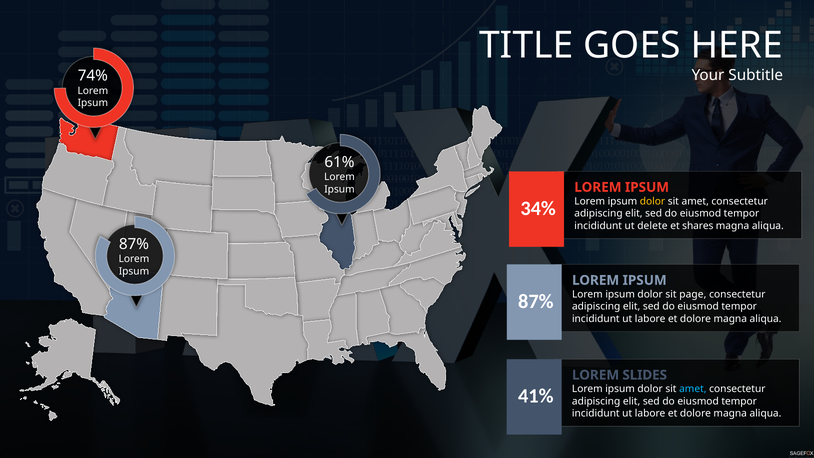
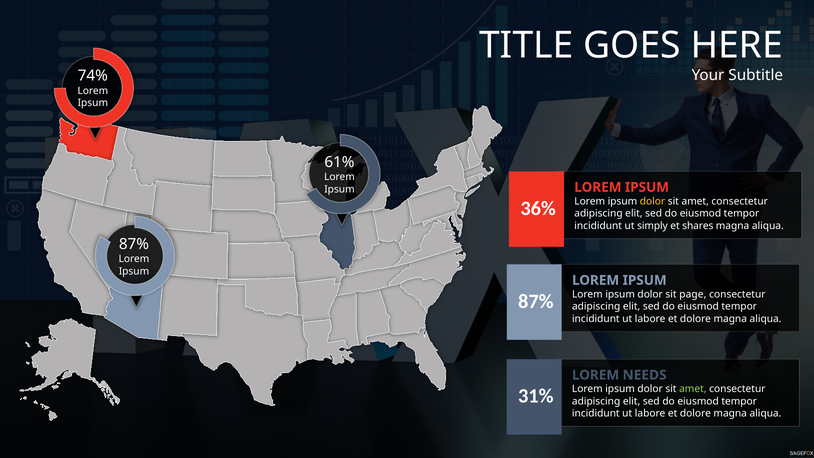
34%: 34% -> 36%
delete: delete -> simply
SLIDES: SLIDES -> NEEDS
amet at (693, 389) colour: light blue -> light green
41%: 41% -> 31%
